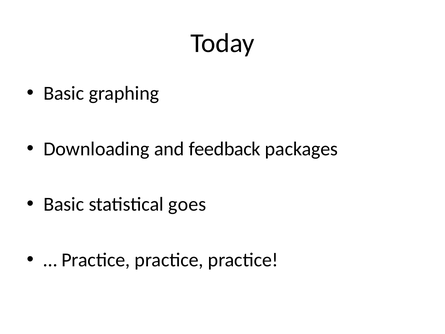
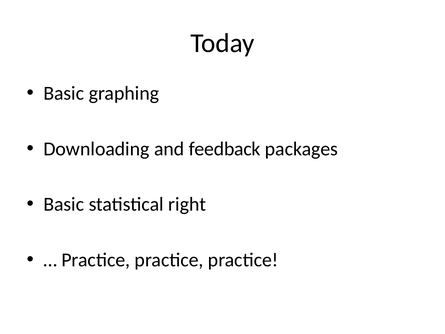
goes: goes -> right
